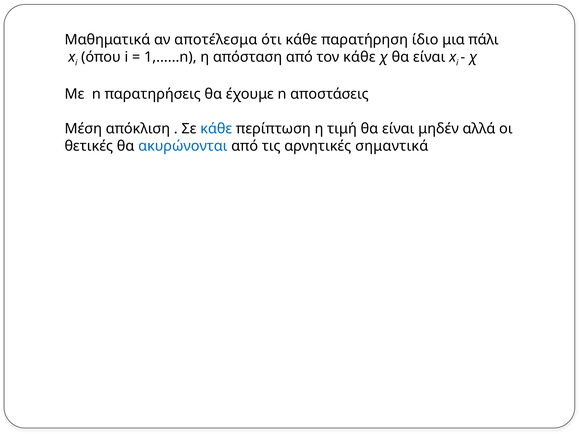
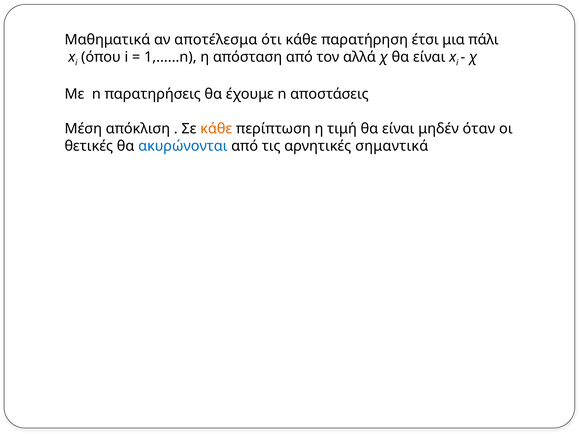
ίδιο: ίδιο -> έτσι
τον κάθε: κάθε -> αλλά
κάθε at (216, 129) colour: blue -> orange
αλλά: αλλά -> όταν
